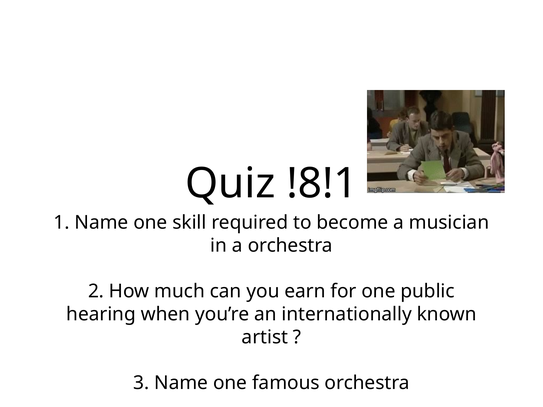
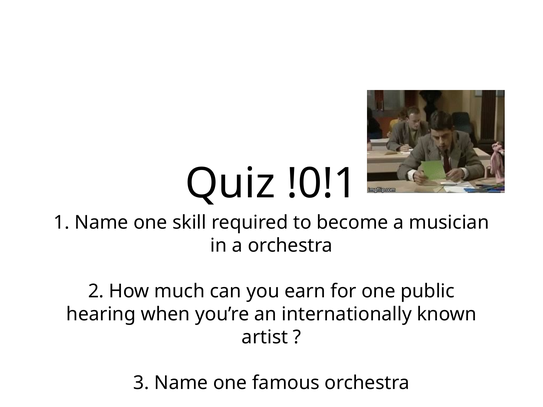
!8!1: !8!1 -> !0!1
